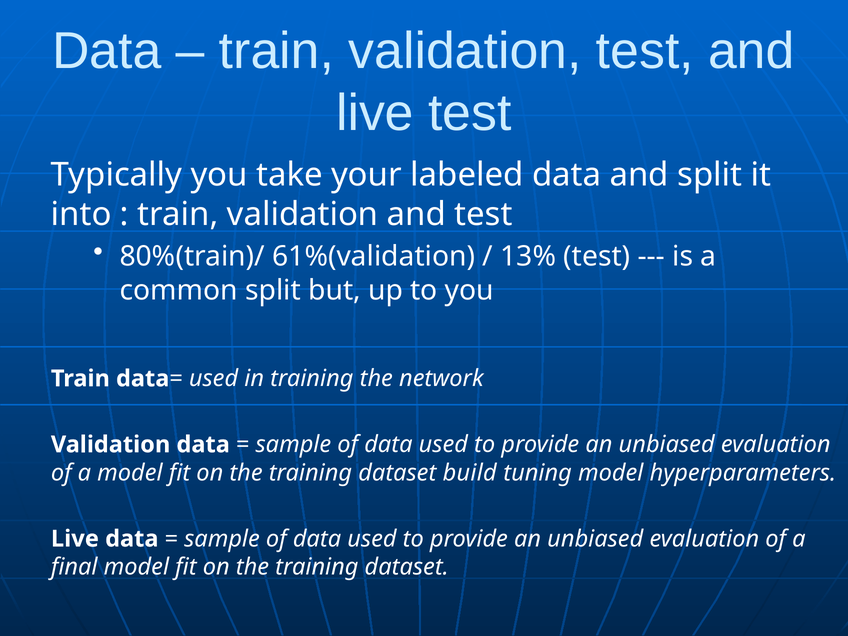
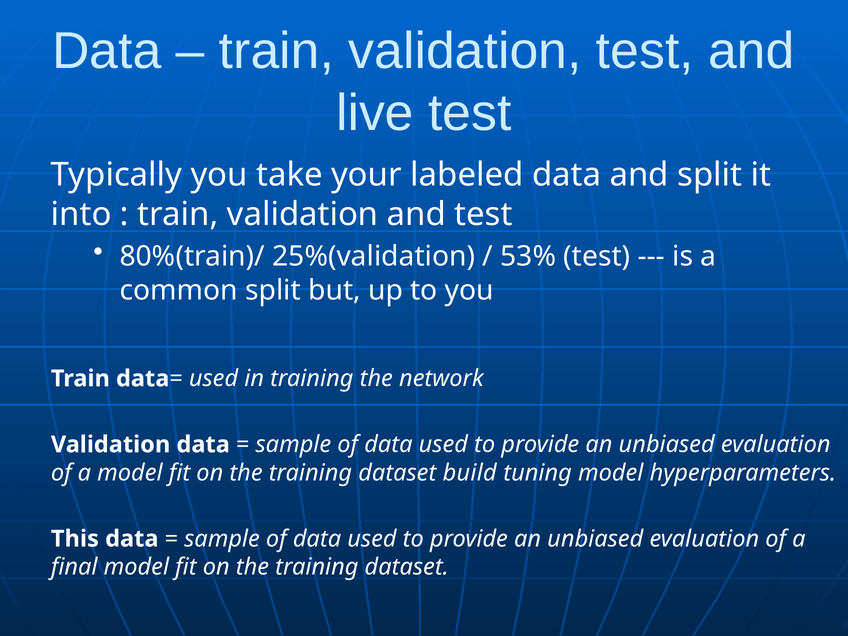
61%(validation: 61%(validation -> 25%(validation
13%: 13% -> 53%
Live at (75, 539): Live -> This
